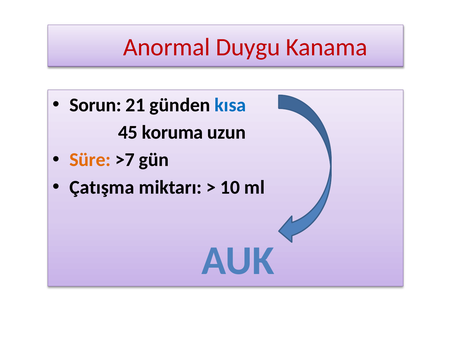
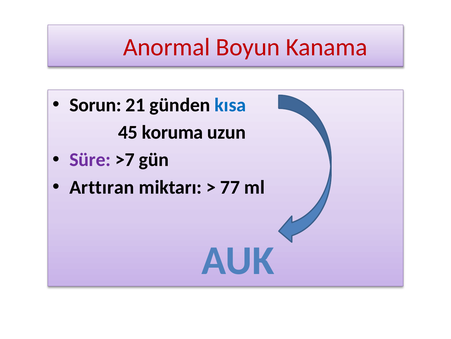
Duygu: Duygu -> Boyun
Süre colour: orange -> purple
Çatışma: Çatışma -> Arttıran
10: 10 -> 77
